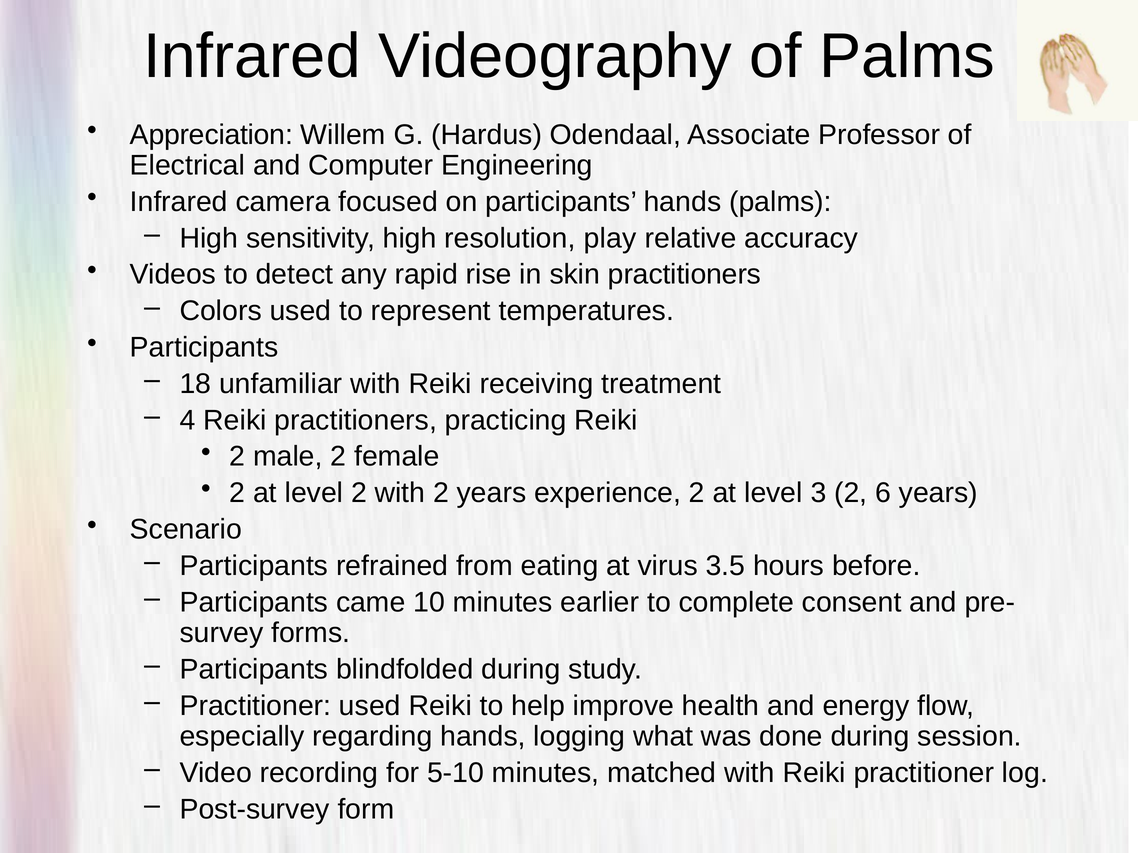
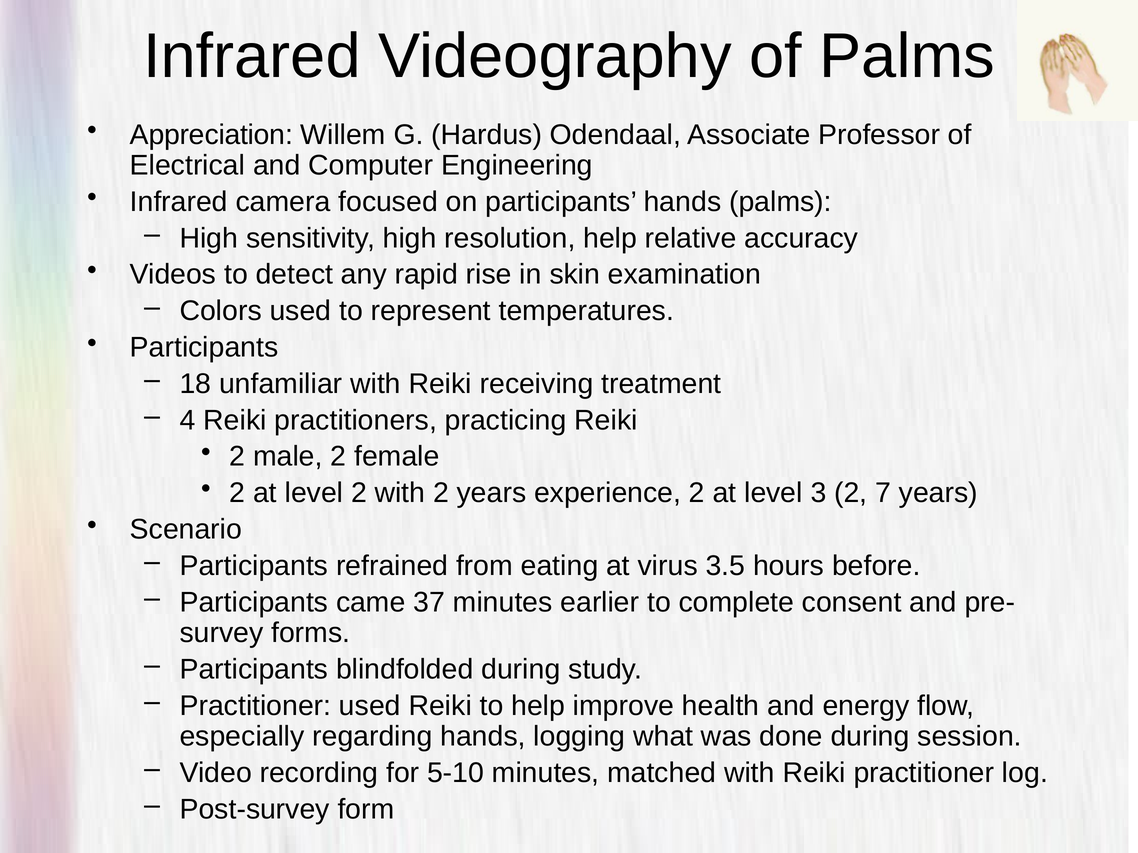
resolution play: play -> help
skin practitioners: practitioners -> examination
6: 6 -> 7
10: 10 -> 37
